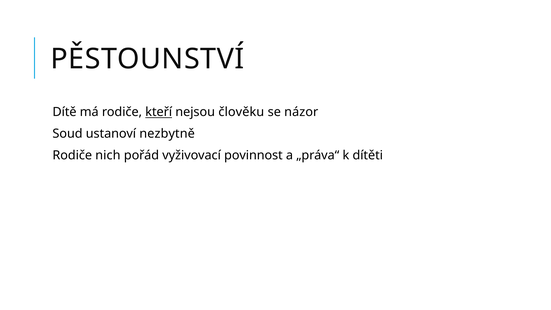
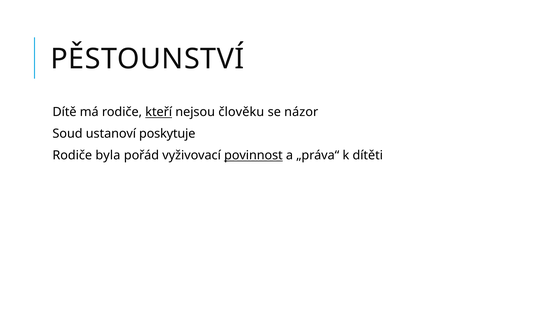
nezbytně: nezbytně -> poskytuje
nich: nich -> byla
povinnost underline: none -> present
